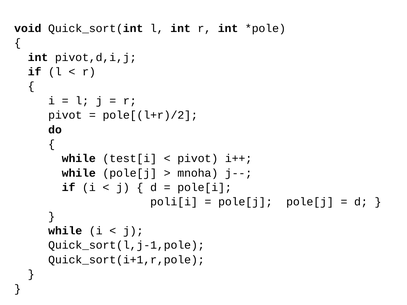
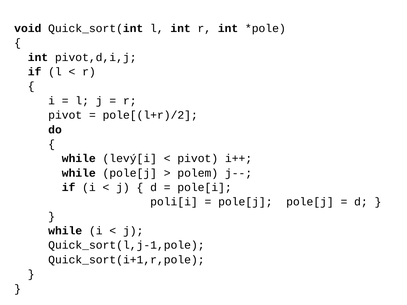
test[i: test[i -> levý[i
mnoha: mnoha -> polem
